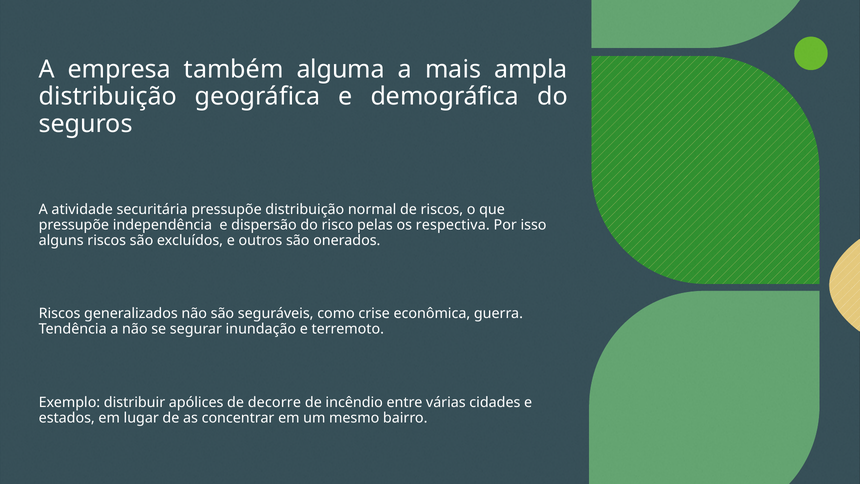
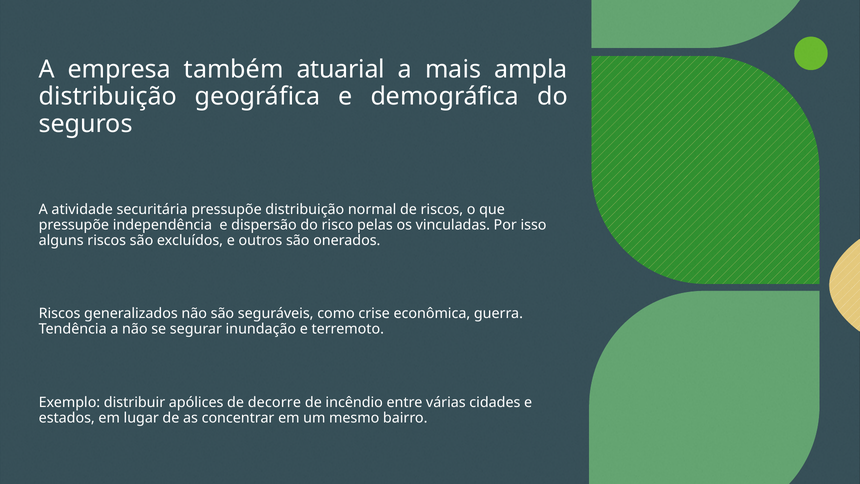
alguma: alguma -> atuarial
respectiva: respectiva -> vinculadas
